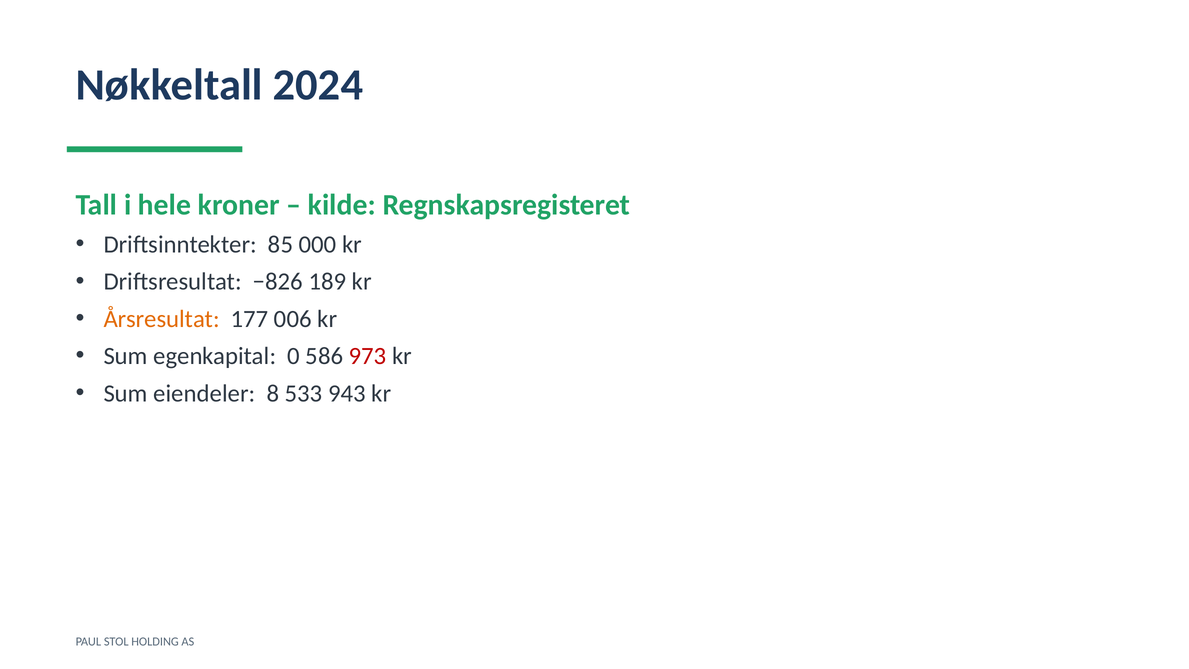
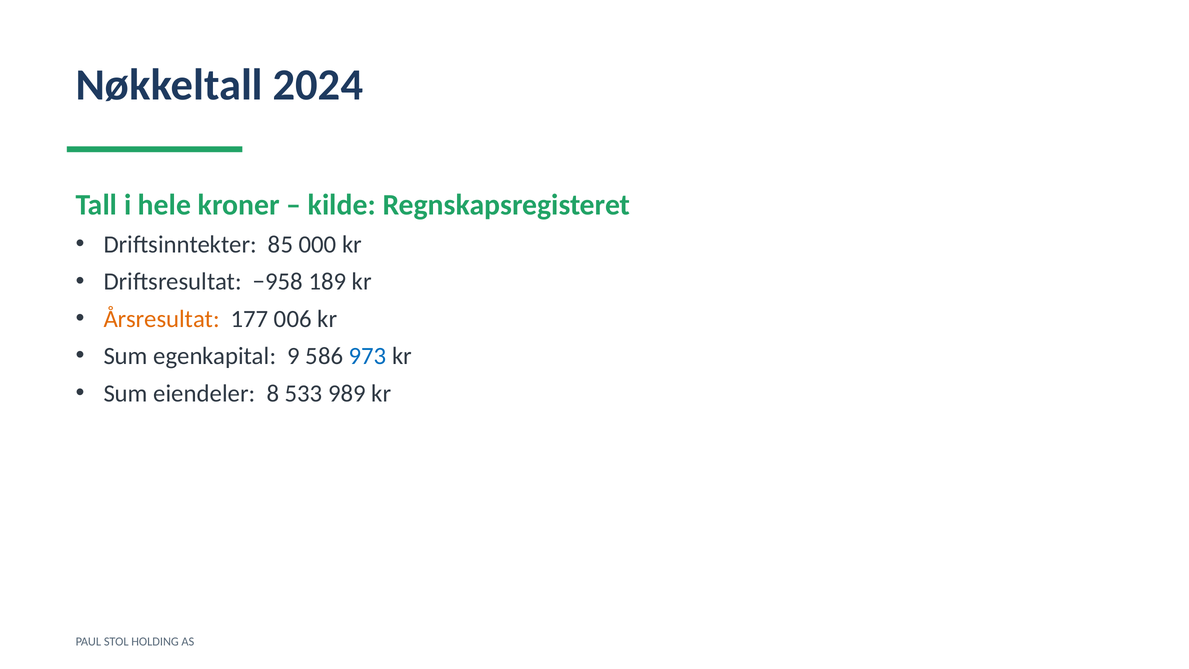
−826: −826 -> −958
0: 0 -> 9
973 colour: red -> blue
943: 943 -> 989
